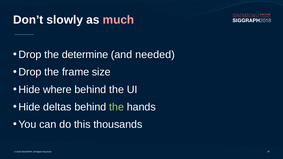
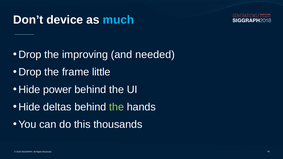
slowly: slowly -> device
much colour: pink -> light blue
determine: determine -> improving
size: size -> little
where: where -> power
